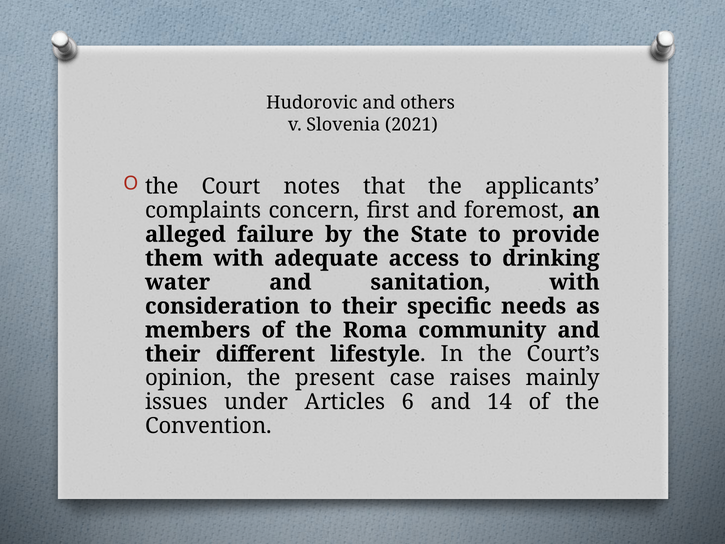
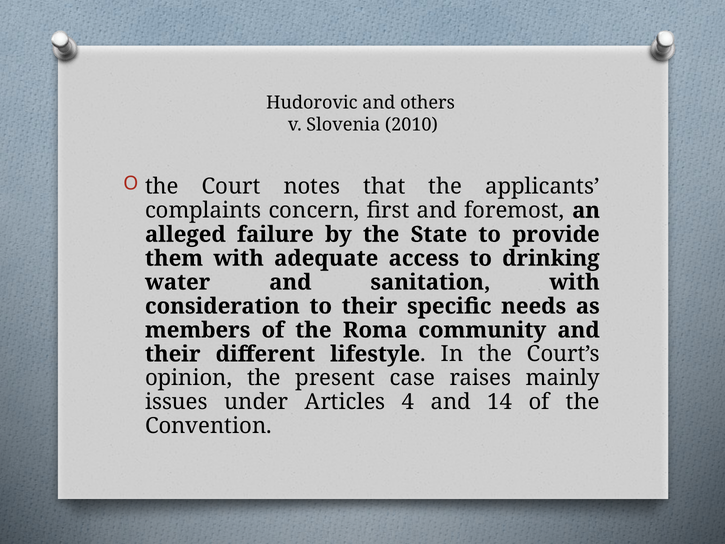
2021: 2021 -> 2010
6: 6 -> 4
